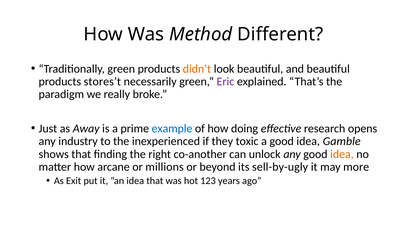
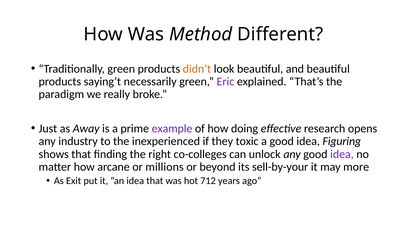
stores’t: stores’t -> saying’t
example colour: blue -> purple
Gamble: Gamble -> Figuring
co-another: co-another -> co-colleges
idea at (342, 154) colour: orange -> purple
sell-by-ugly: sell-by-ugly -> sell-by-your
123: 123 -> 712
